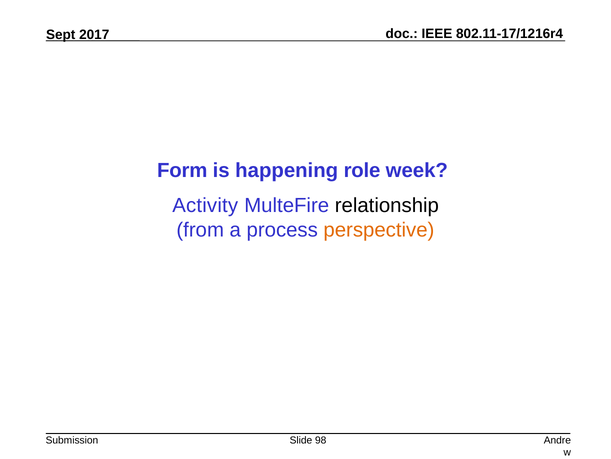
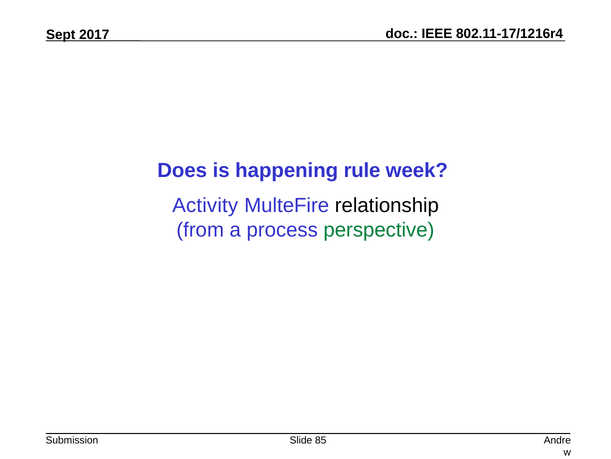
Form: Form -> Does
role: role -> rule
perspective colour: orange -> green
98: 98 -> 85
